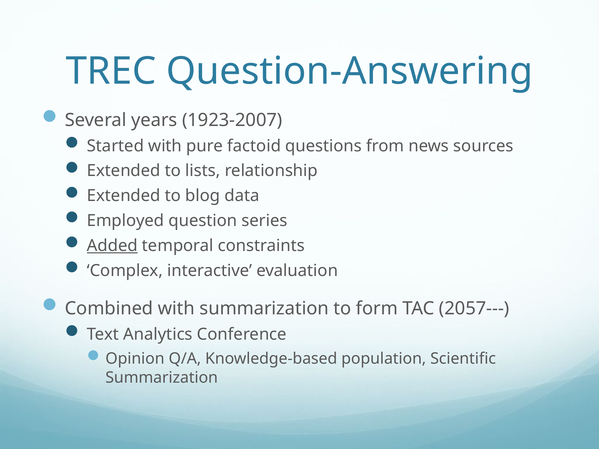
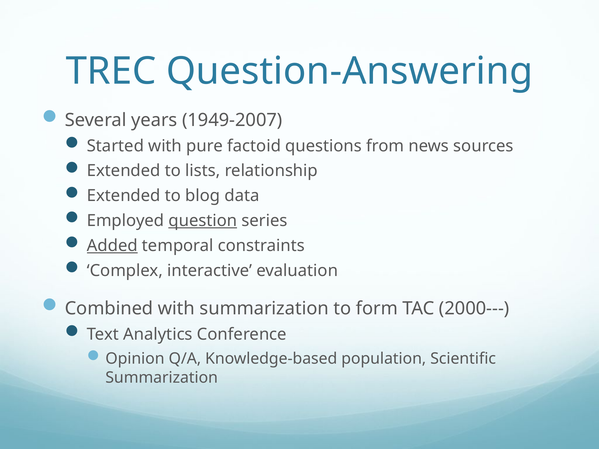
1923-2007: 1923-2007 -> 1949-2007
question underline: none -> present
2057---: 2057--- -> 2000---
